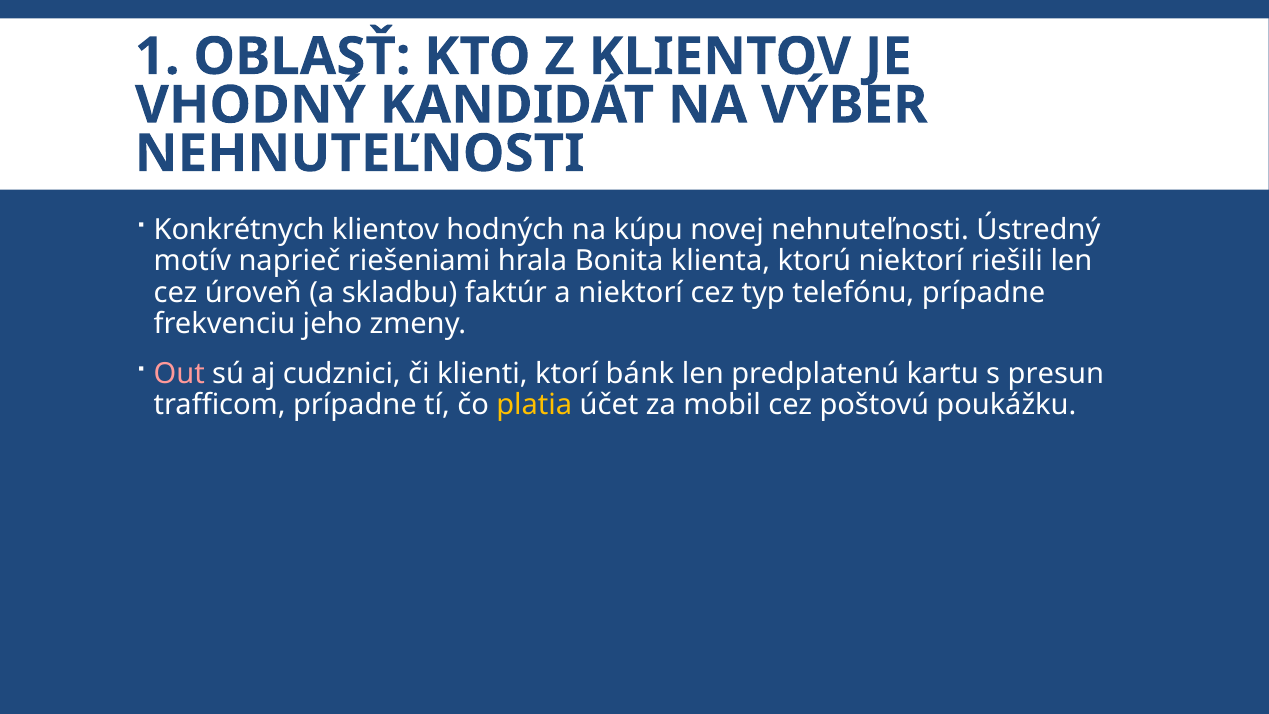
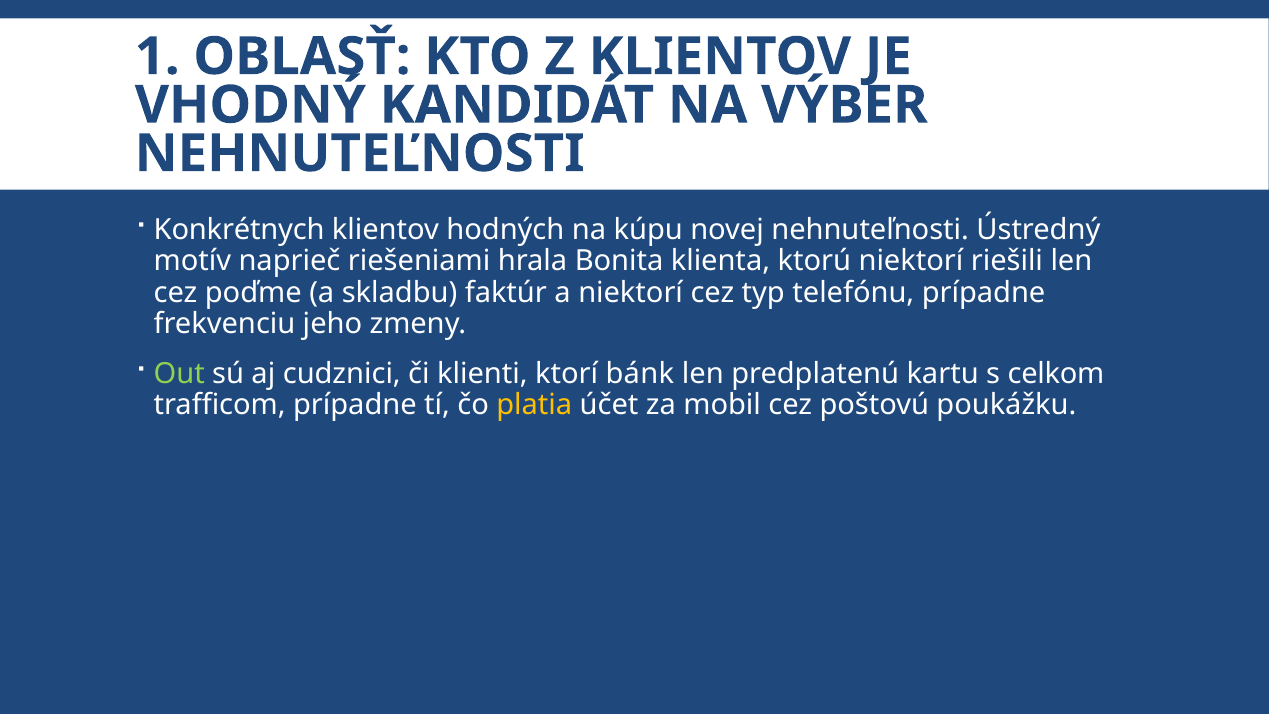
úroveň: úroveň -> poďme
Out colour: pink -> light green
presun: presun -> celkom
